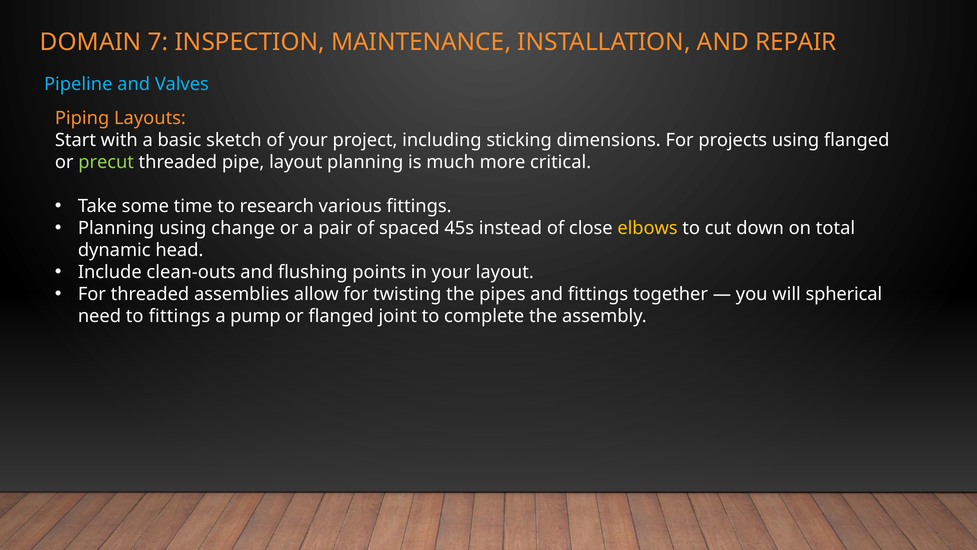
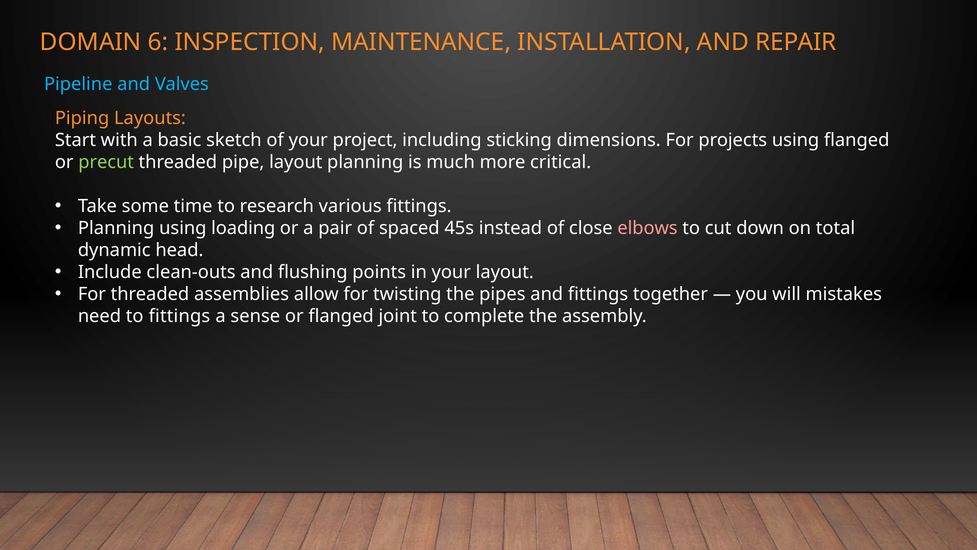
7: 7 -> 6
change: change -> loading
elbows colour: yellow -> pink
spherical: spherical -> mistakes
pump: pump -> sense
